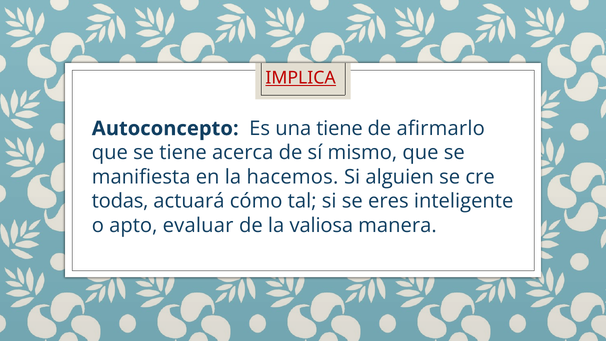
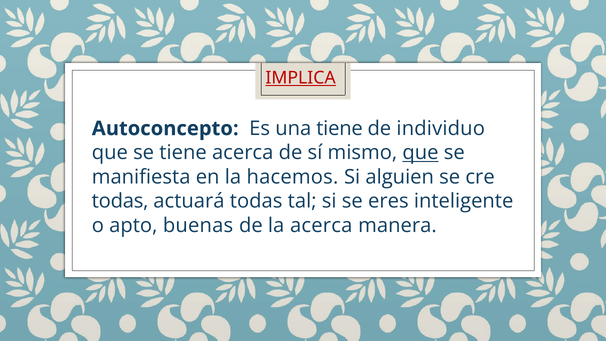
afirmarlo: afirmarlo -> individuo
que at (420, 153) underline: none -> present
actuará cómo: cómo -> todas
evaluar: evaluar -> buenas
la valiosa: valiosa -> acerca
